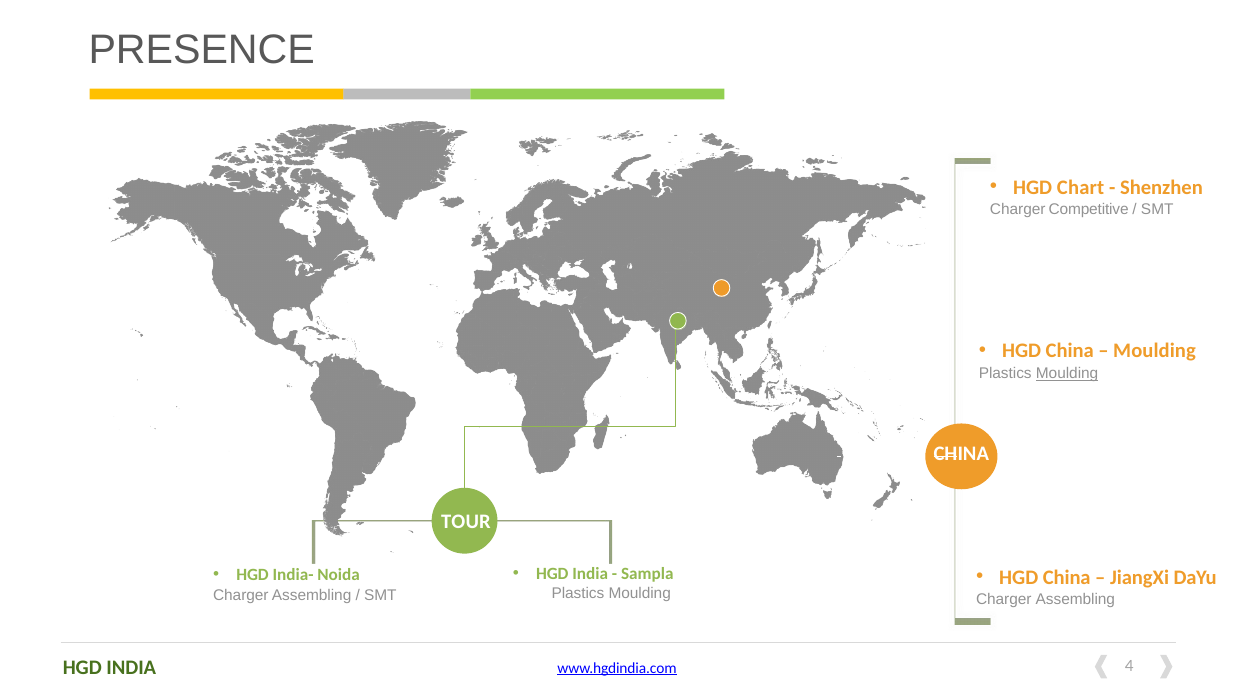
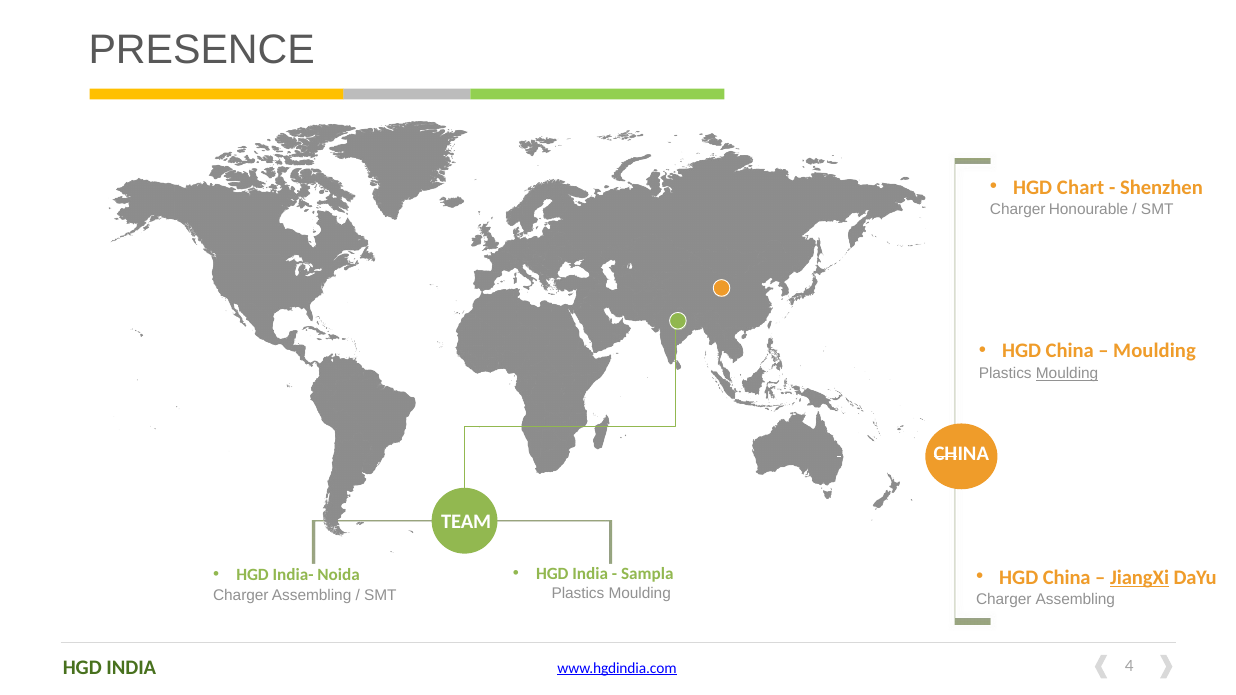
Competitive: Competitive -> Honourable
TOUR: TOUR -> TEAM
JiangXi underline: none -> present
